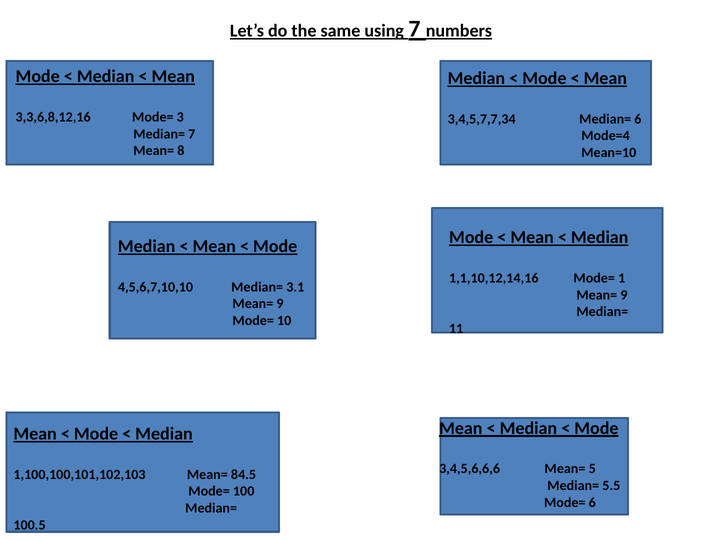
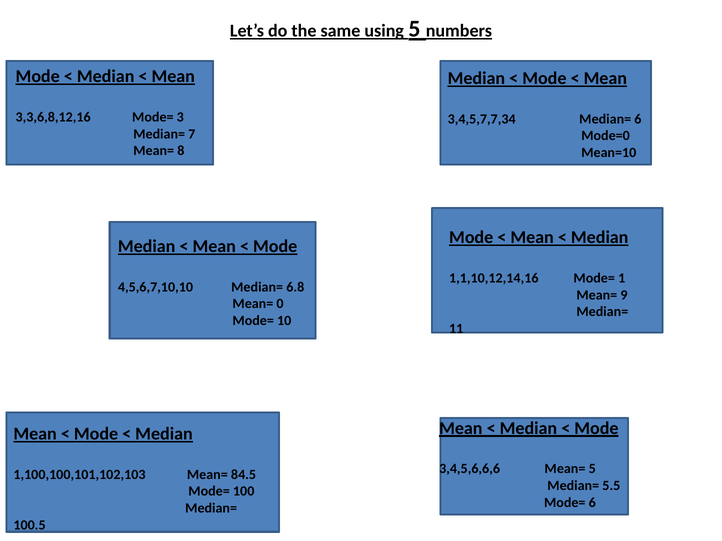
using 7: 7 -> 5
Mode=4: Mode=4 -> Mode=0
3.1: 3.1 -> 6.8
9 at (280, 304): 9 -> 0
